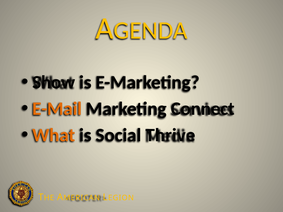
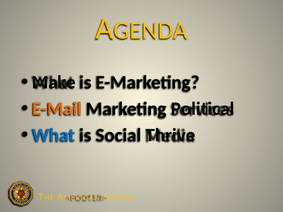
Show: Show -> Make
Connect: Connect -> Political
What colour: orange -> blue
